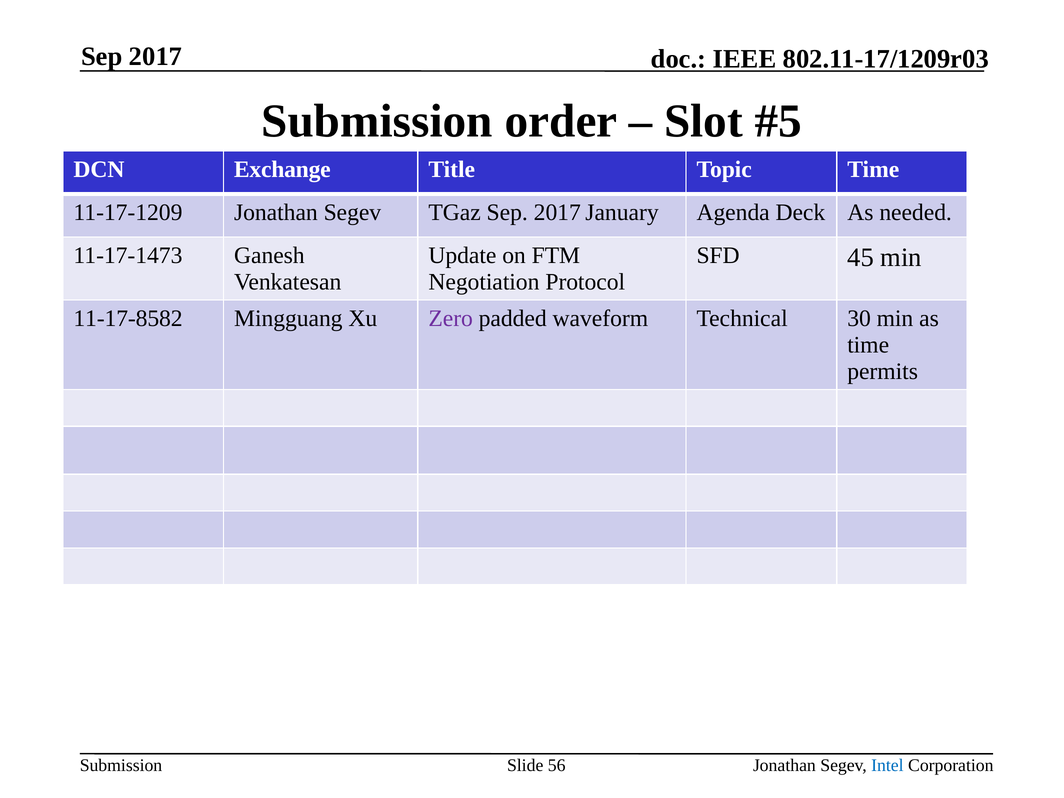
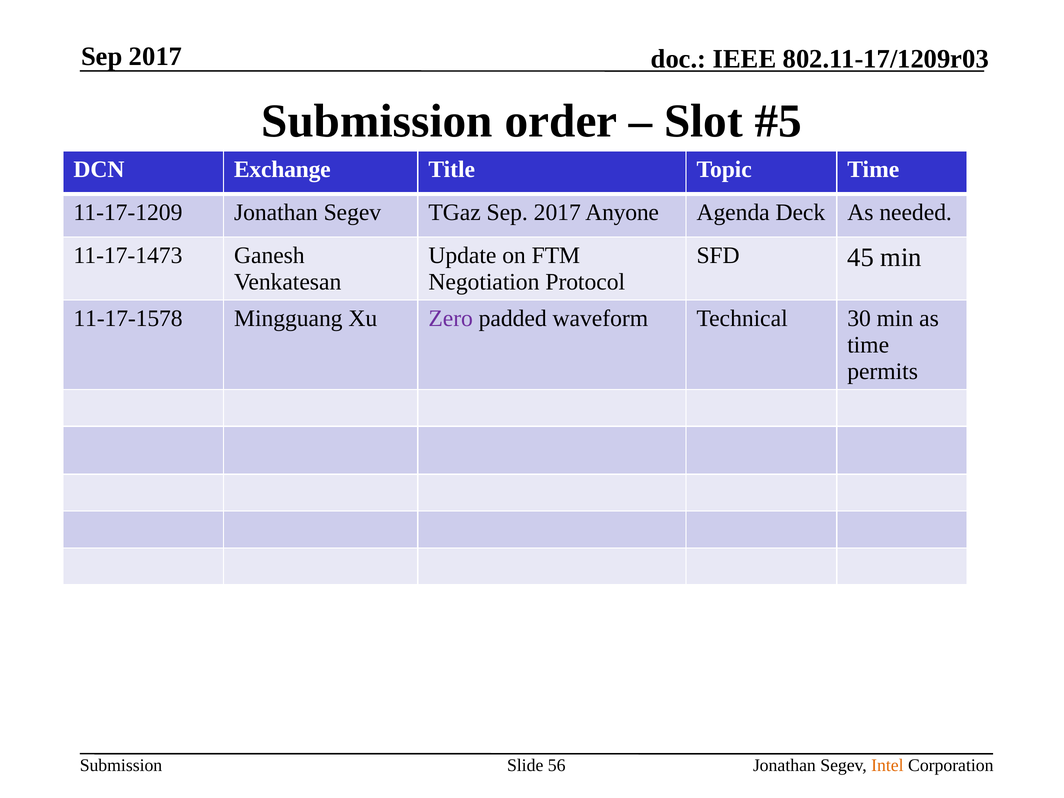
January: January -> Anyone
11-17-8582: 11-17-8582 -> 11-17-1578
Intel colour: blue -> orange
